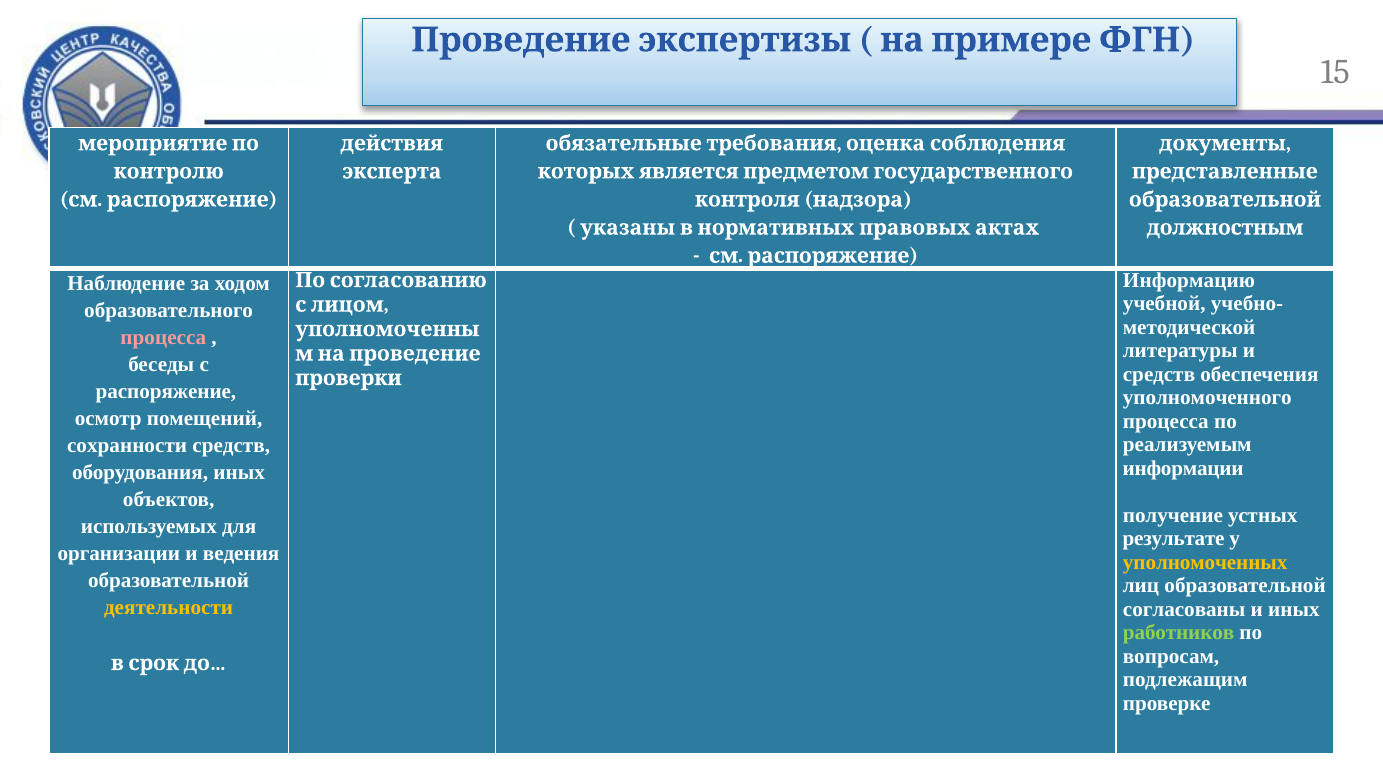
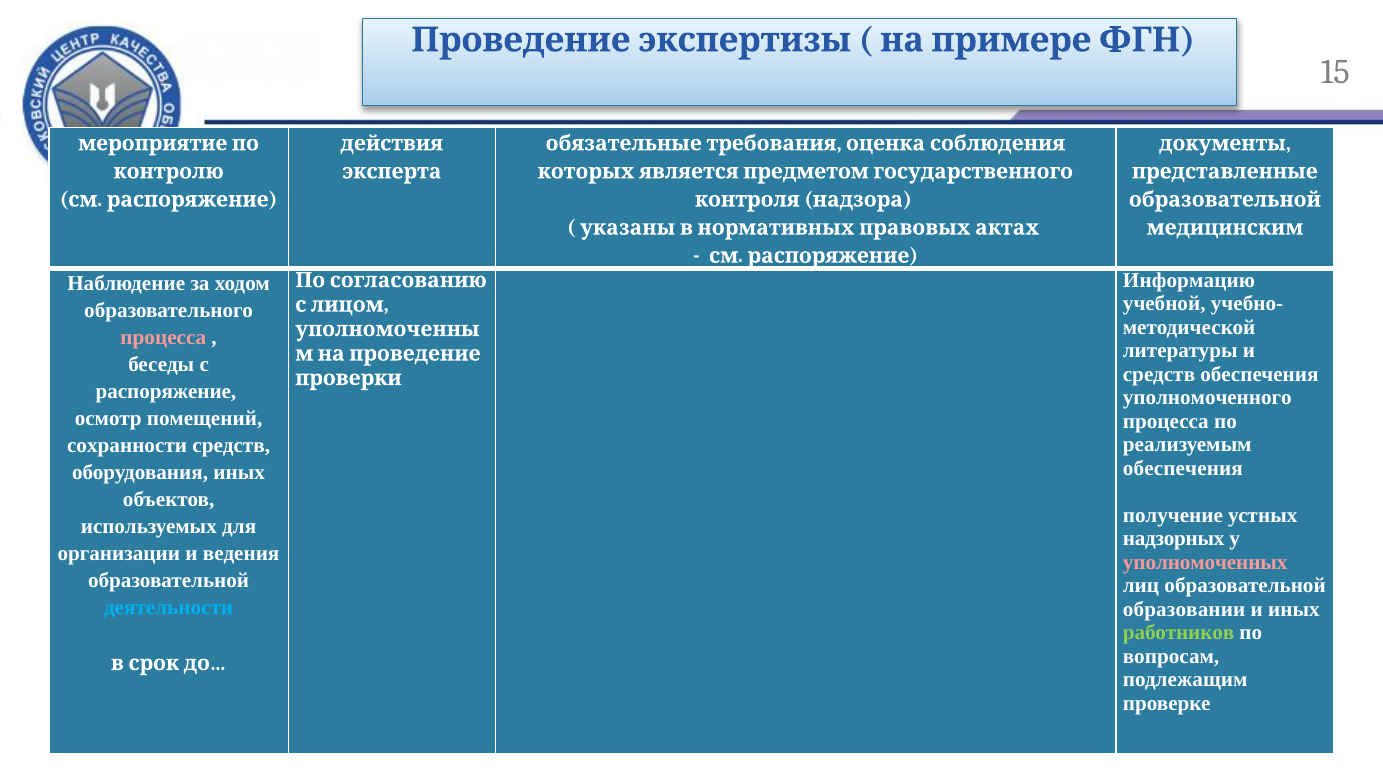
должностным: должностным -> медицинским
информации at (1183, 468): информации -> обеспечения
результате: результате -> надзорных
уполномоченных colour: yellow -> pink
деятельности colour: yellow -> light blue
согласованы: согласованы -> образовании
